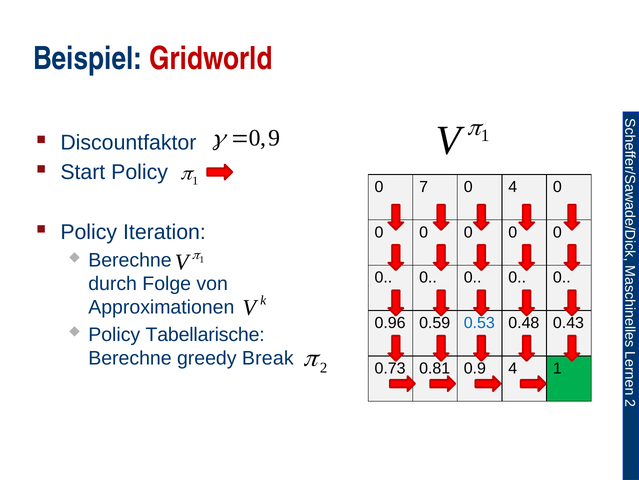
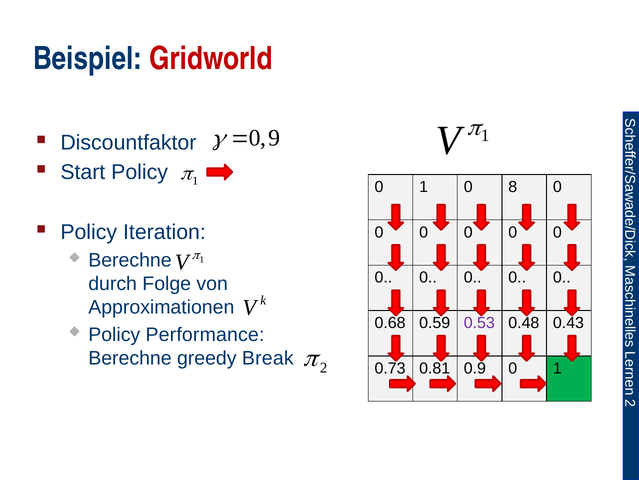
7 at (424, 187): 7 -> 1
0 4: 4 -> 8
0.96: 0.96 -> 0.68
0.53 colour: blue -> purple
Tabellarische: Tabellarische -> Performance
0.9 4: 4 -> 0
